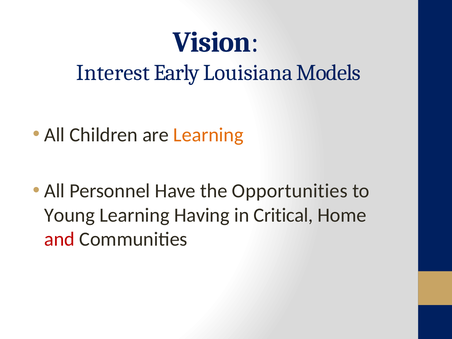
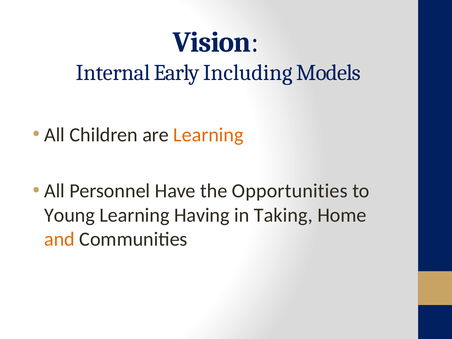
Interest: Interest -> Internal
Louisiana: Louisiana -> Including
Critical: Critical -> Taking
and colour: red -> orange
